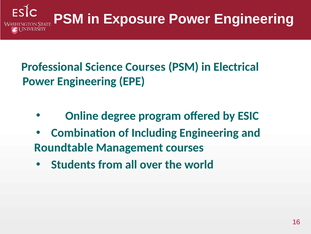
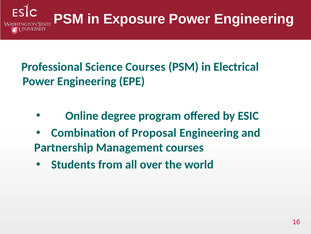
Including: Including -> Proposal
Roundtable: Roundtable -> Partnership
